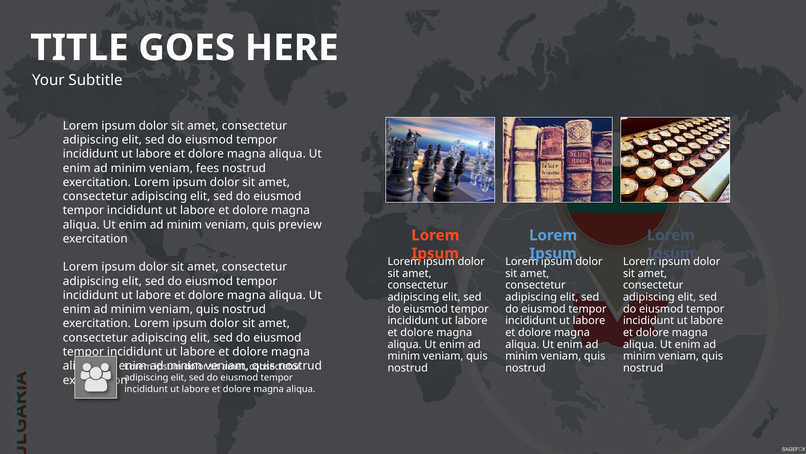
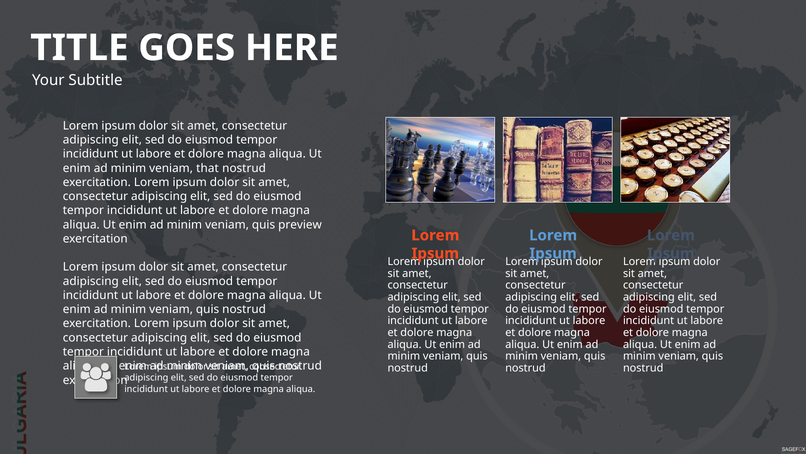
fees: fees -> that
